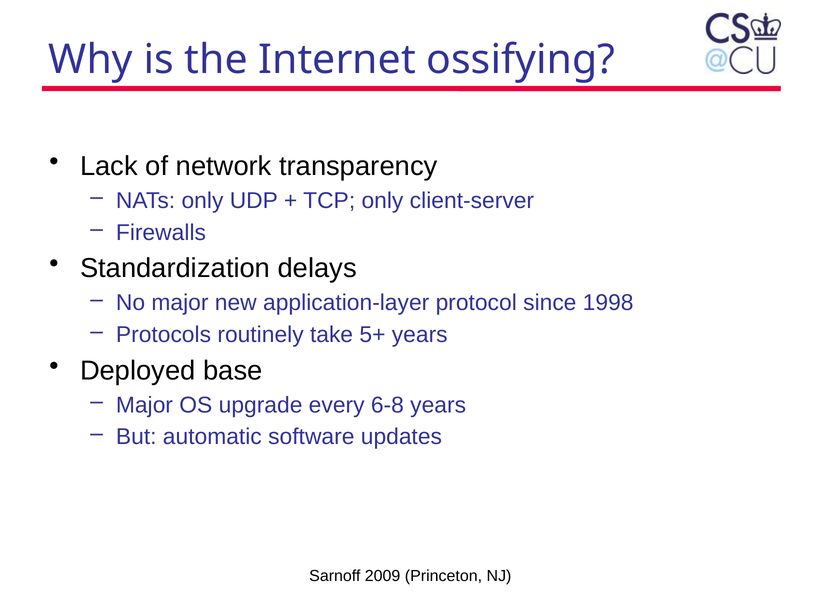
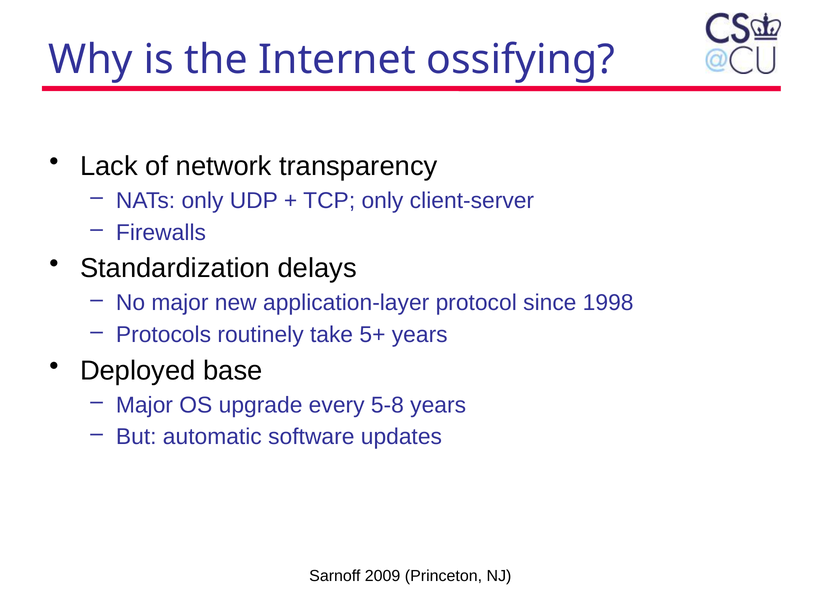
6-8: 6-8 -> 5-8
